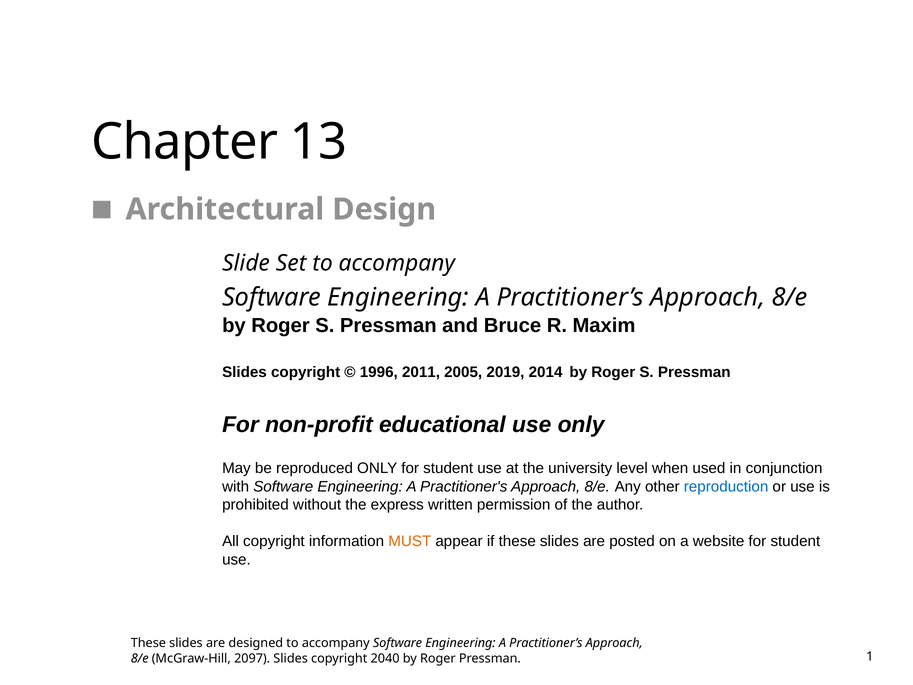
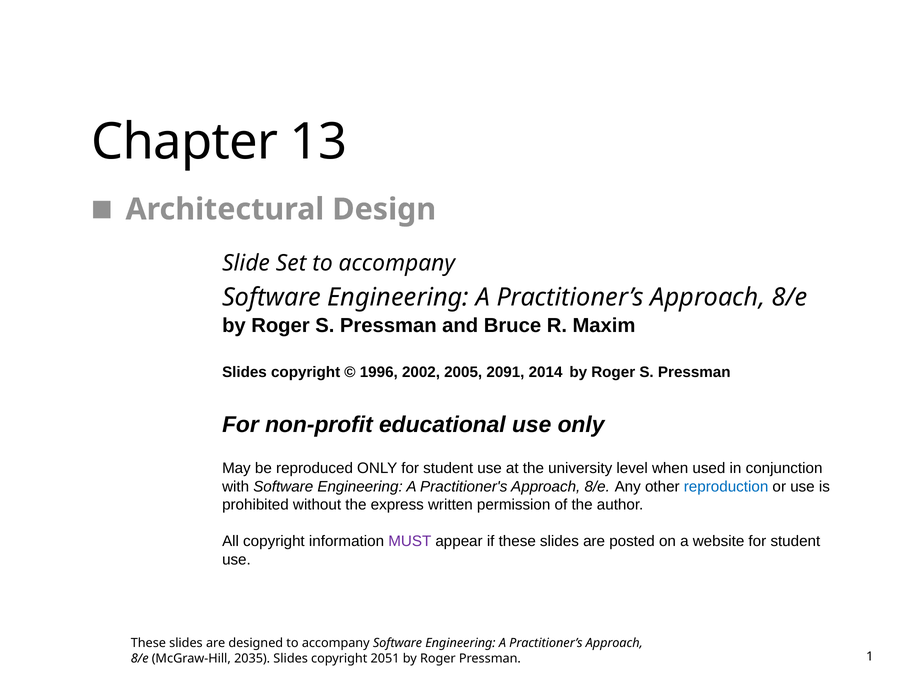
2011: 2011 -> 2002
2019: 2019 -> 2091
MUST colour: orange -> purple
2097: 2097 -> 2035
2040: 2040 -> 2051
